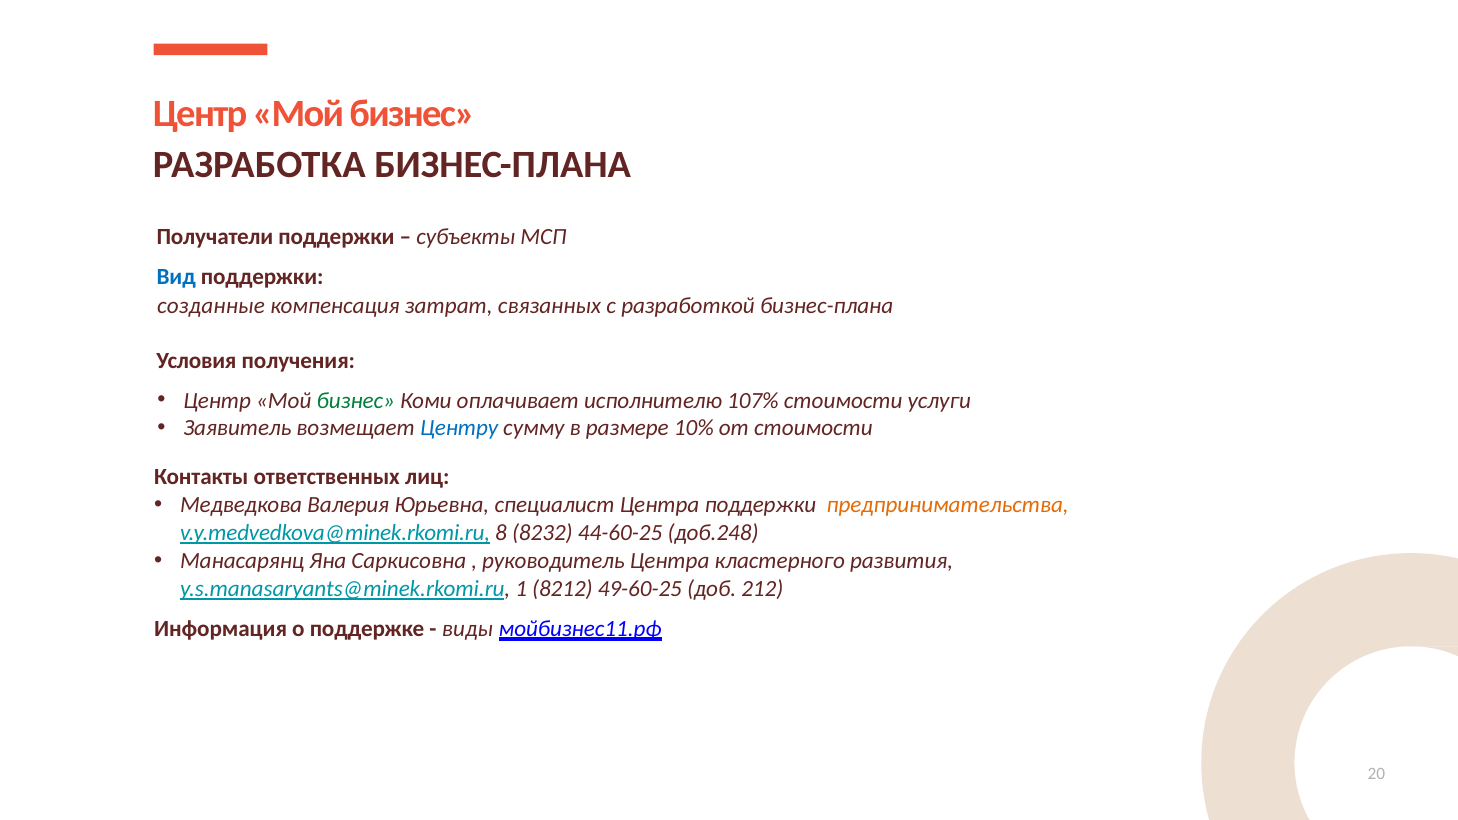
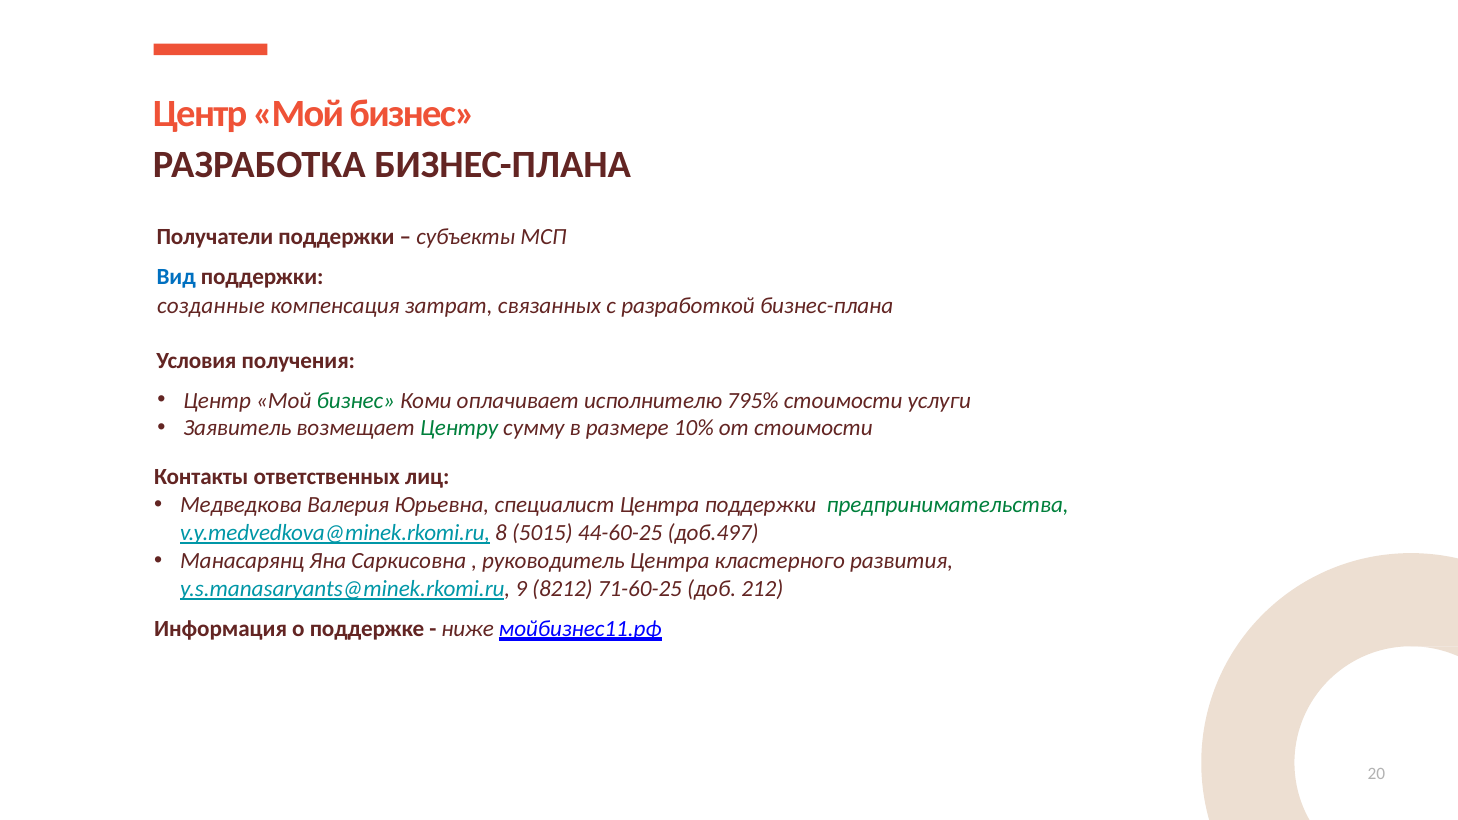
107%: 107% -> 795%
Центру colour: blue -> green
предпринимательства colour: orange -> green
8232: 8232 -> 5015
доб.248: доб.248 -> доб.497
1: 1 -> 9
49-60-25: 49-60-25 -> 71-60-25
виды: виды -> ниже
